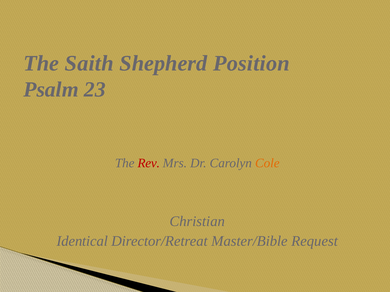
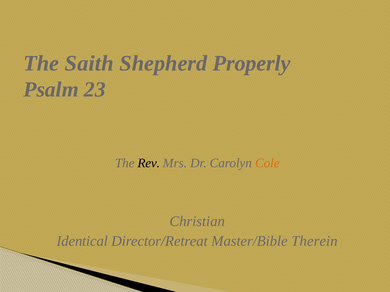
Position: Position -> Properly
Rev colour: red -> black
Request: Request -> Therein
